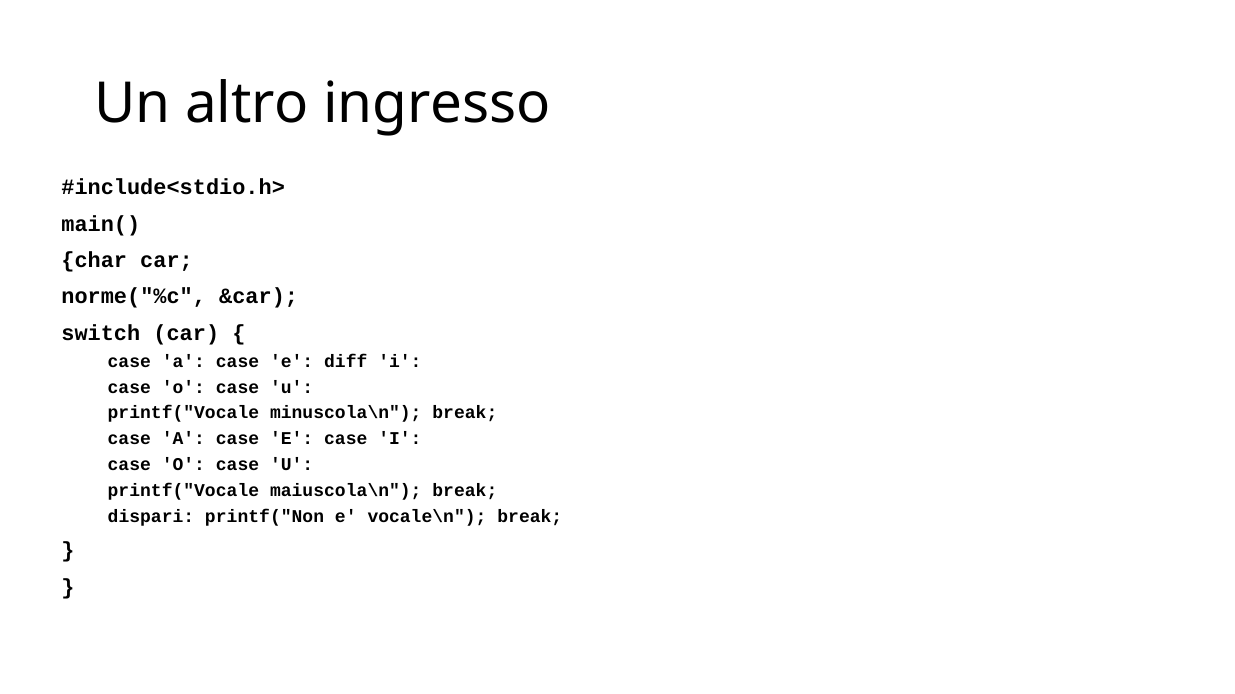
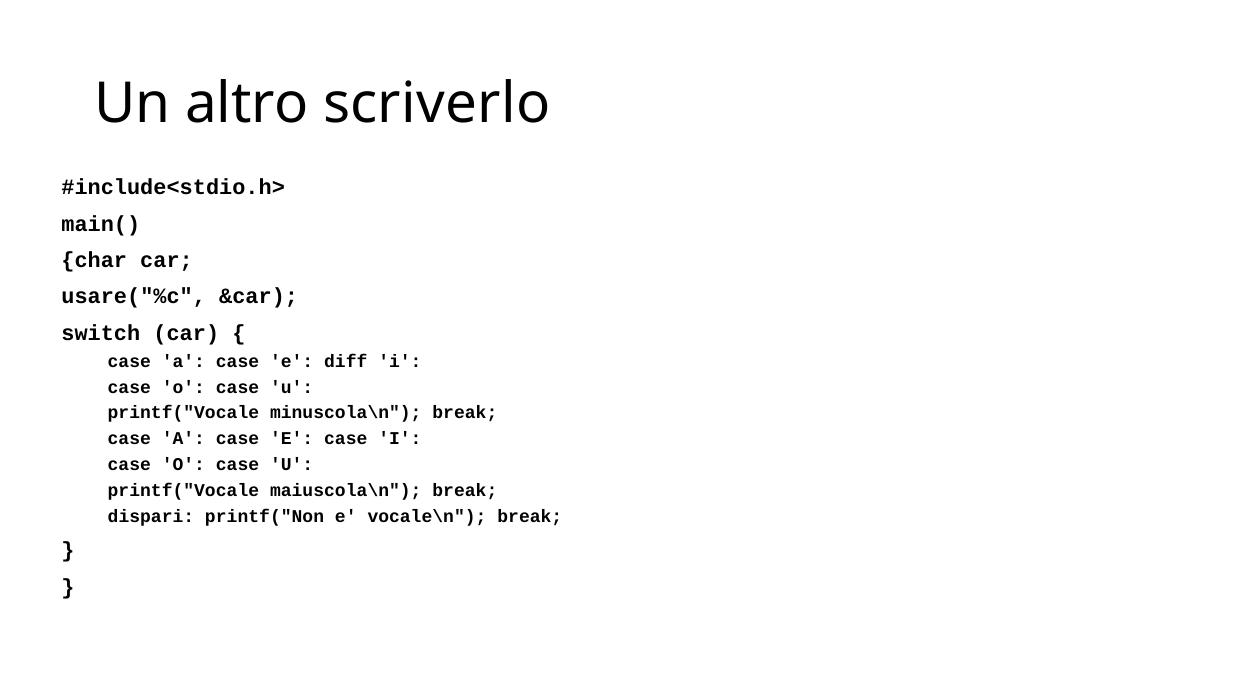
ingresso: ingresso -> scriverlo
norme("%c: norme("%c -> usare("%c
